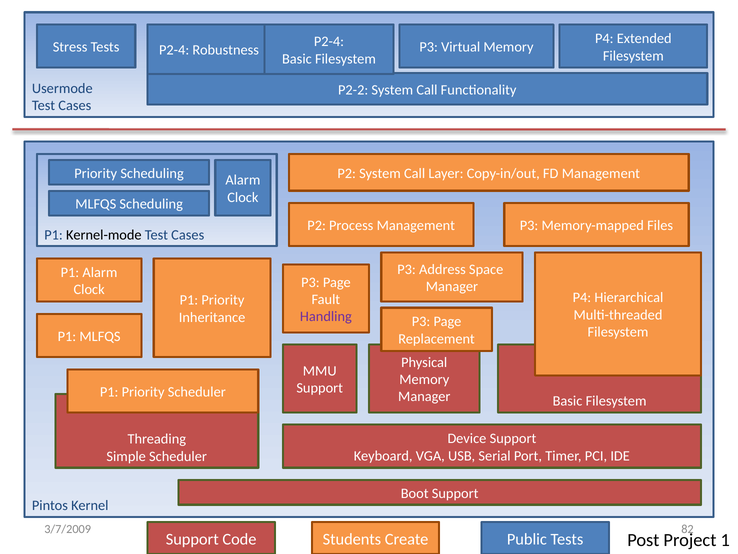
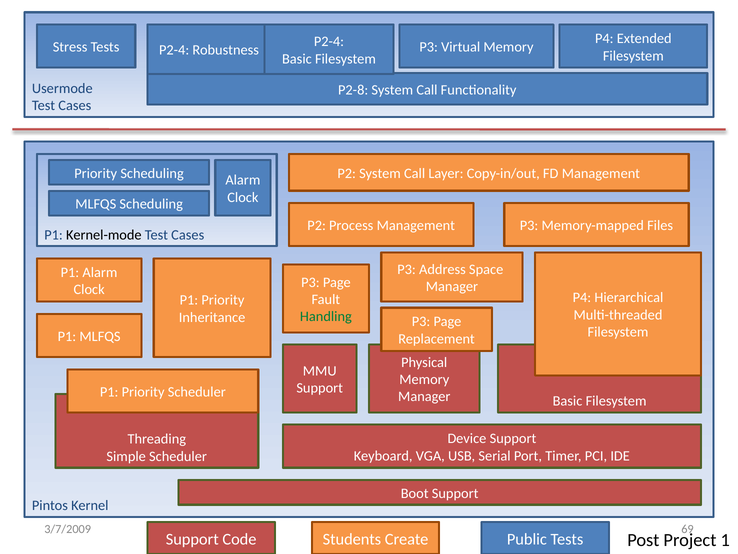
P2-2: P2-2 -> P2-8
Handling colour: purple -> green
82: 82 -> 69
